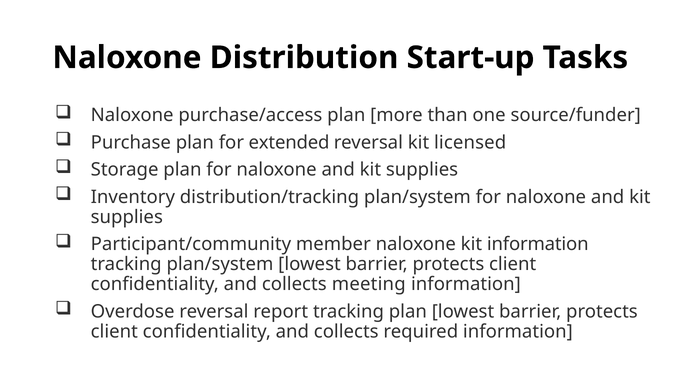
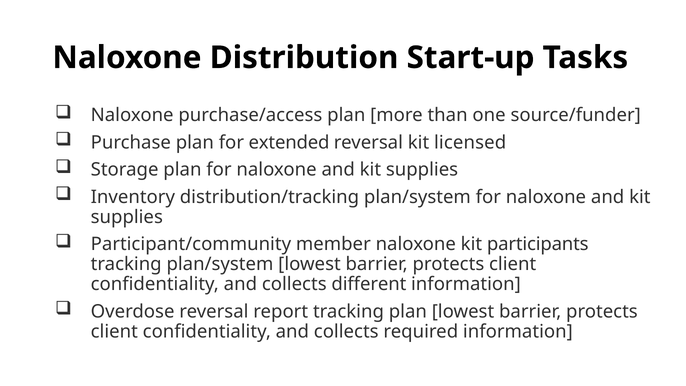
kit information: information -> participants
meeting: meeting -> different
